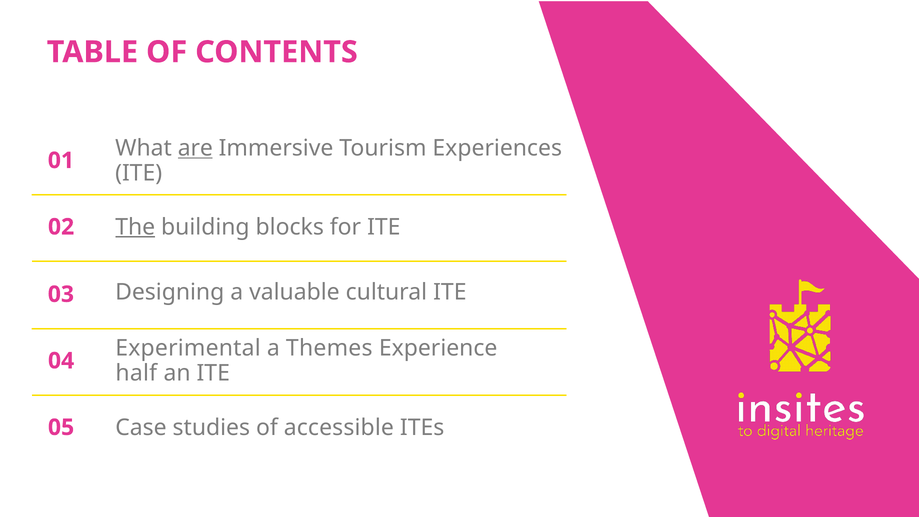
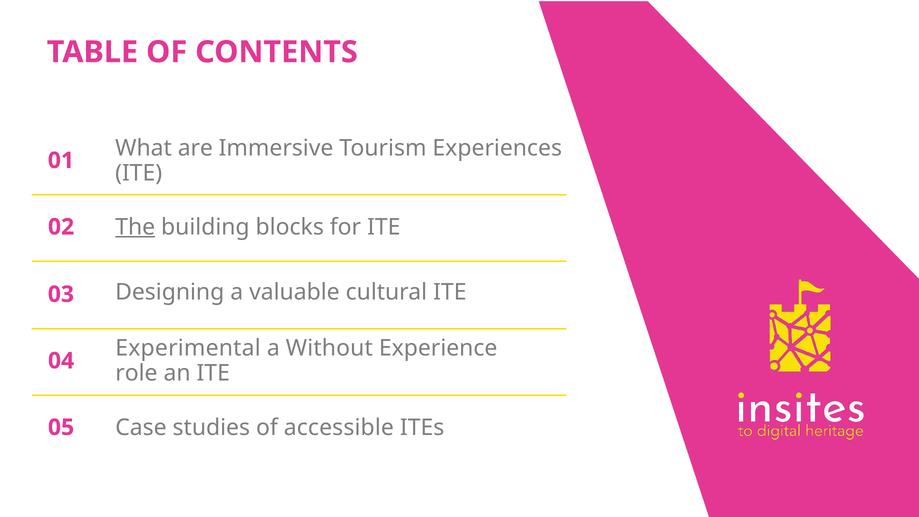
are underline: present -> none
Themes: Themes -> Without
half: half -> role
